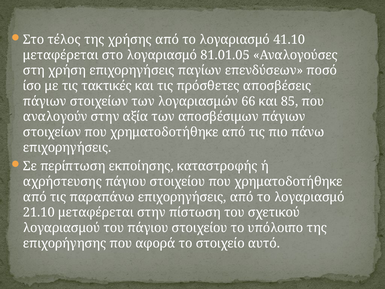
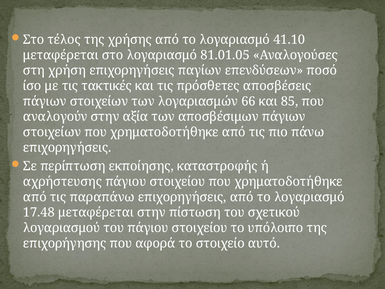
21.10: 21.10 -> 17.48
